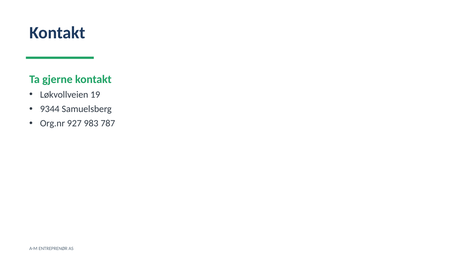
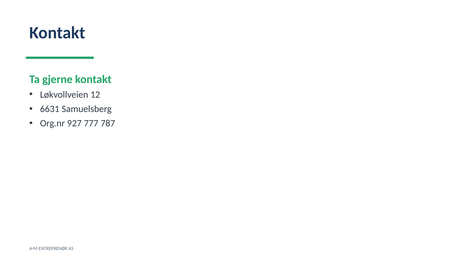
19: 19 -> 12
9344: 9344 -> 6631
983: 983 -> 777
